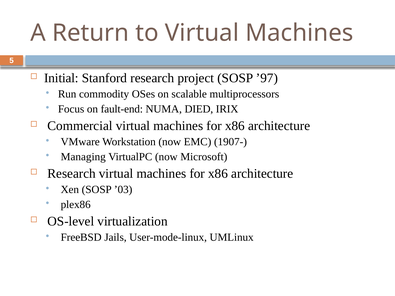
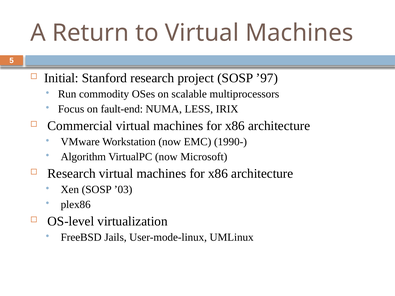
DIED: DIED -> LESS
1907-: 1907- -> 1990-
Managing: Managing -> Algorithm
